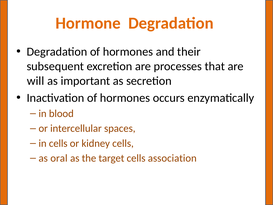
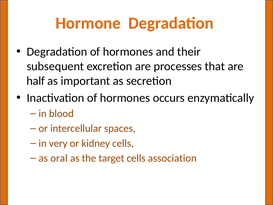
will: will -> half
in cells: cells -> very
